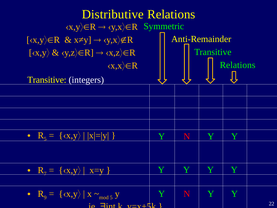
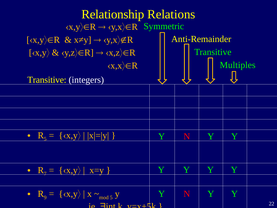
Distributive: Distributive -> Relationship
Relations at (238, 65): Relations -> Multiples
